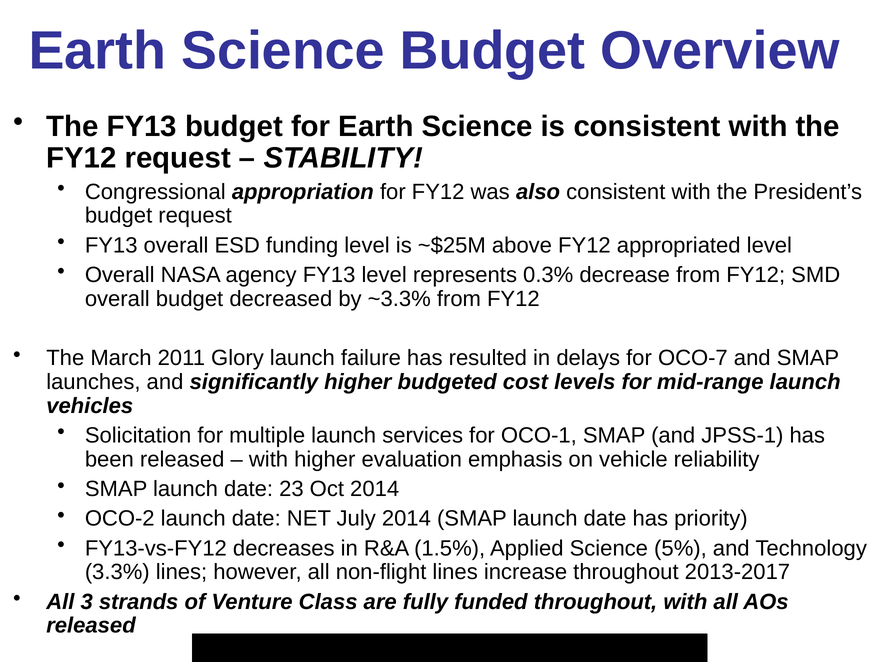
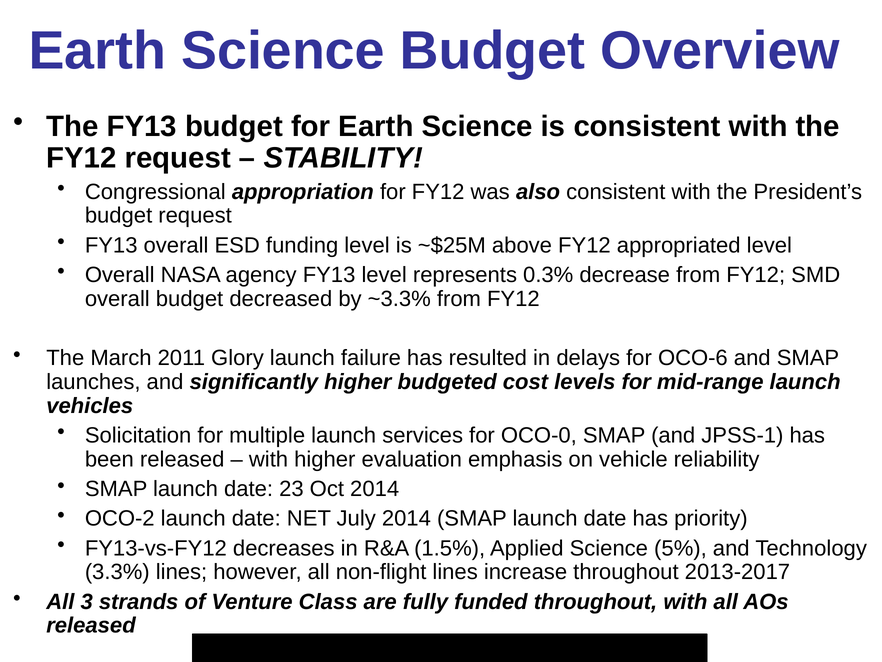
OCO-7: OCO-7 -> OCO-6
OCO-1: OCO-1 -> OCO-0
